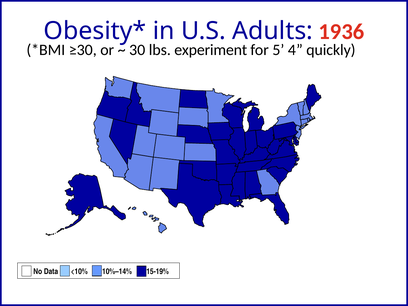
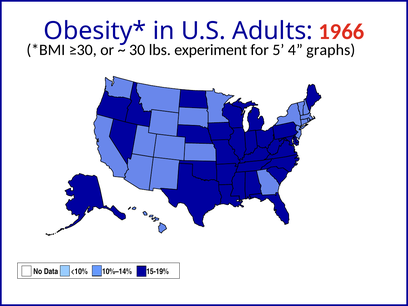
1936: 1936 -> 1966
quickly: quickly -> graphs
